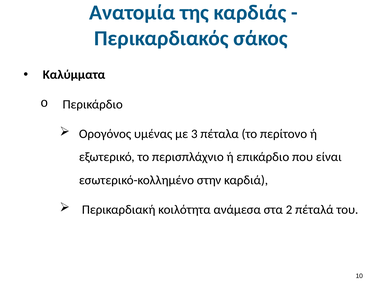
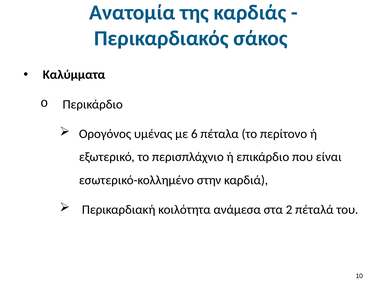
3: 3 -> 6
